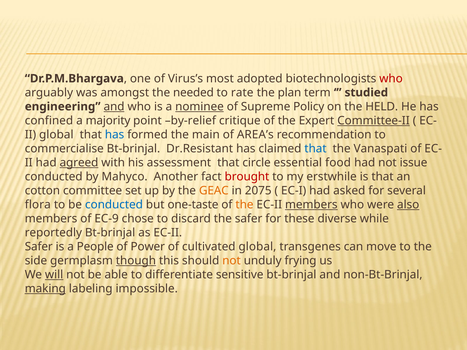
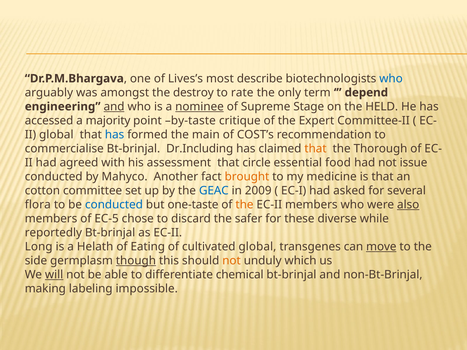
Virus’s: Virus’s -> Lives’s
adopted: adopted -> describe
who at (391, 79) colour: red -> blue
needed: needed -> destroy
plan: plan -> only
studied: studied -> depend
Policy: Policy -> Stage
confined: confined -> accessed
by-relief: by-relief -> by-taste
Committee-II underline: present -> none
AREA’s: AREA’s -> COST’s
Dr.Resistant: Dr.Resistant -> Dr.Including
that at (315, 149) colour: blue -> orange
Vanaspati: Vanaspati -> Thorough
agreed underline: present -> none
brought colour: red -> orange
erstwhile: erstwhile -> medicine
GEAC colour: orange -> blue
2075: 2075 -> 2009
members at (311, 205) underline: present -> none
EC-9: EC-9 -> EC-5
Safer at (39, 247): Safer -> Long
People: People -> Helath
Power: Power -> Eating
move underline: none -> present
frying: frying -> which
sensitive: sensitive -> chemical
making underline: present -> none
